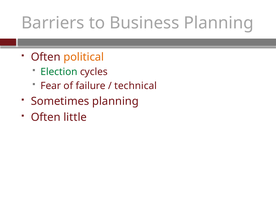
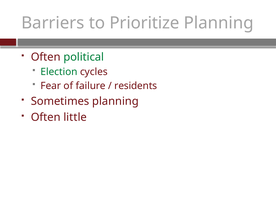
Business: Business -> Prioritize
political colour: orange -> green
technical: technical -> residents
